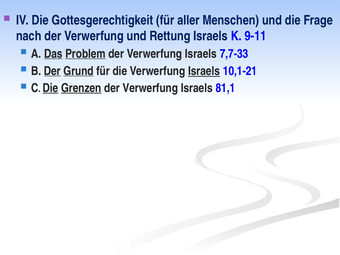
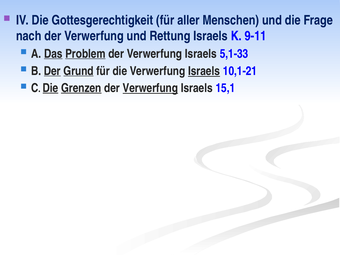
7,7-33: 7,7-33 -> 5,1-33
Verwerfung at (150, 88) underline: none -> present
81,1: 81,1 -> 15,1
